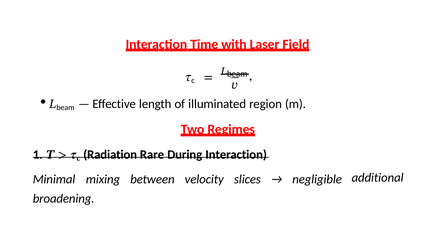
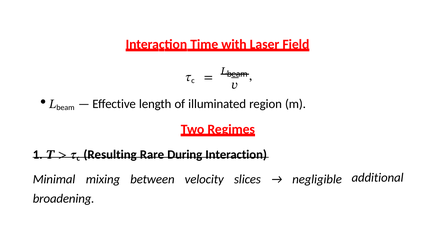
Radiation: Radiation -> Resulting
